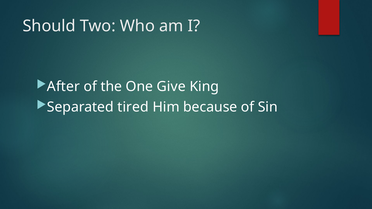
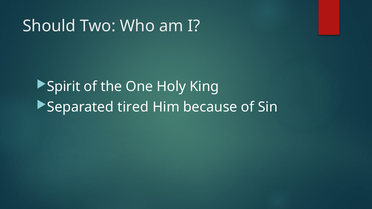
After: After -> Spirit
Give: Give -> Holy
